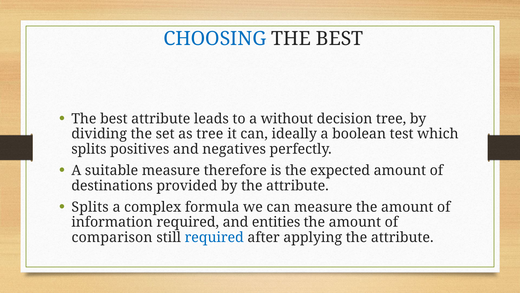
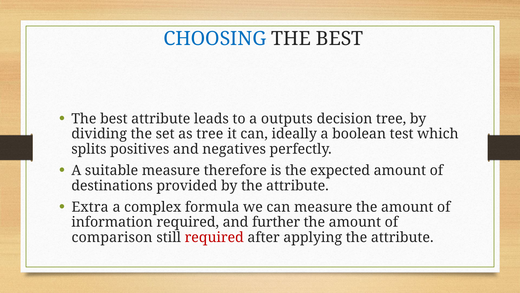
without: without -> outputs
Splits at (90, 207): Splits -> Extra
entities: entities -> further
required at (214, 237) colour: blue -> red
